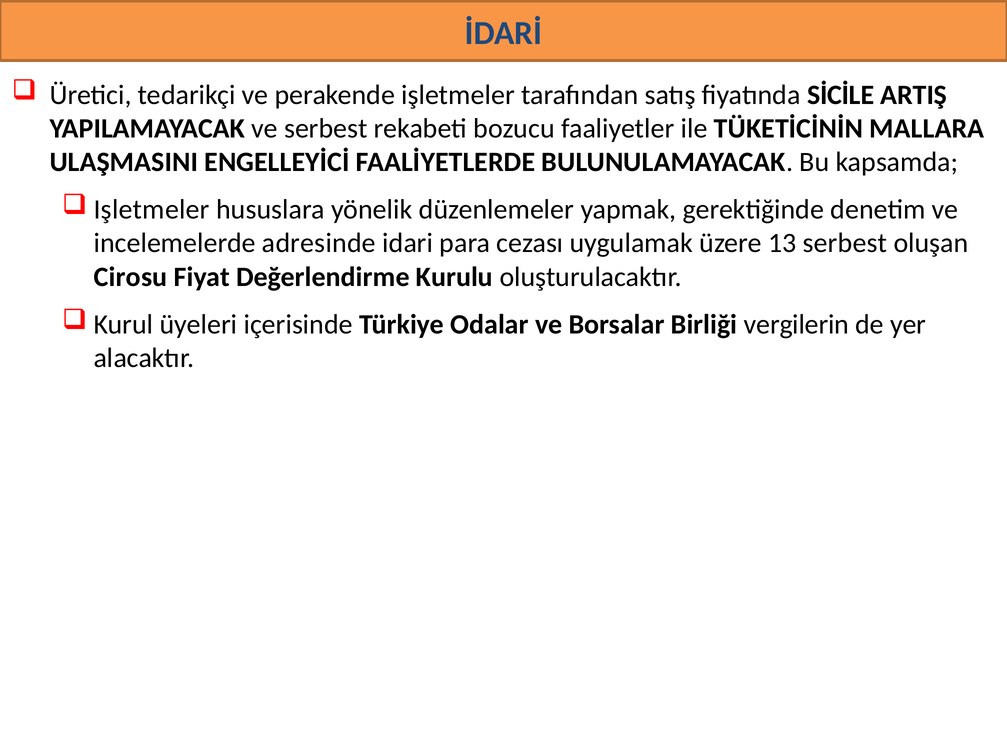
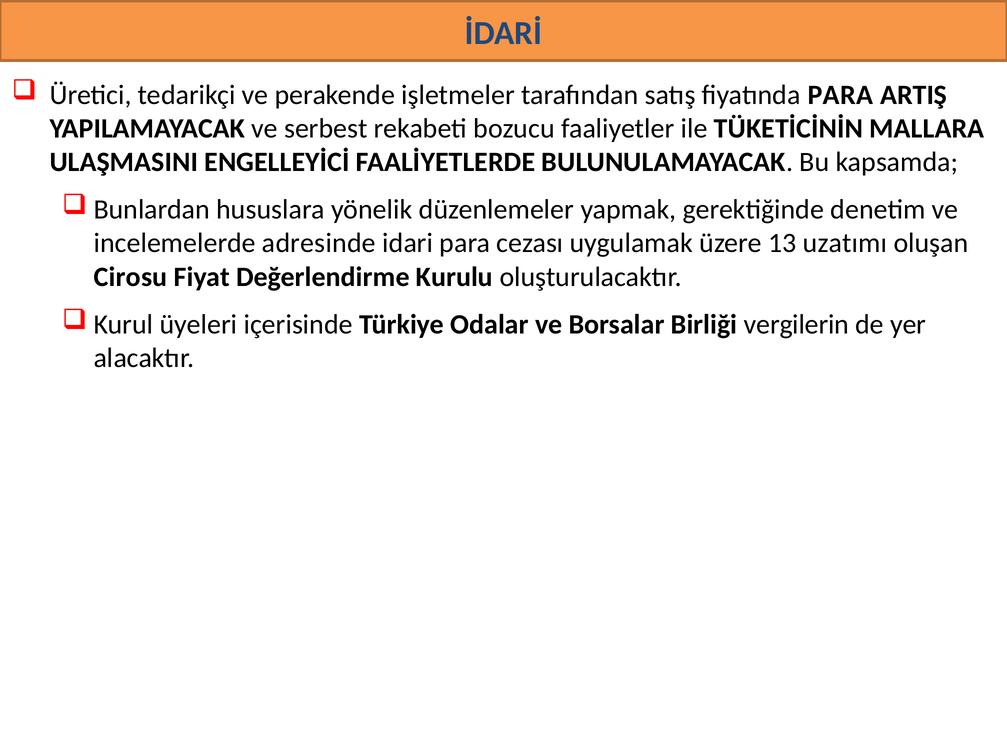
fiyatında SİCİLE: SİCİLE -> PARA
Işletmeler at (152, 210): Işletmeler -> Bunlardan
13 serbest: serbest -> uzatımı
